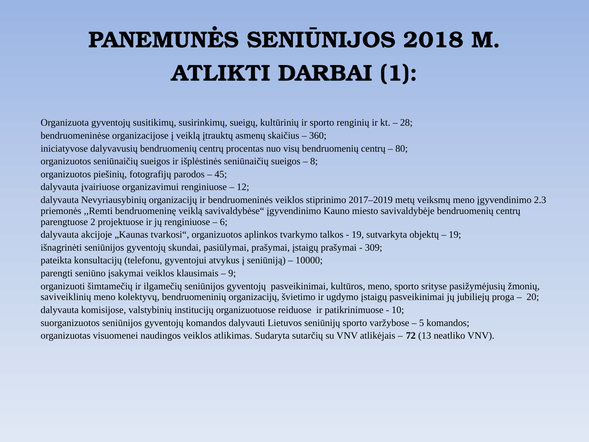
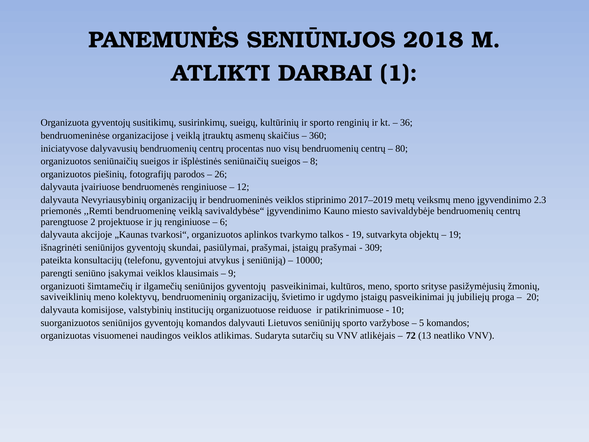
28: 28 -> 36
45: 45 -> 26
organizavimui: organizavimui -> bendruomenės
